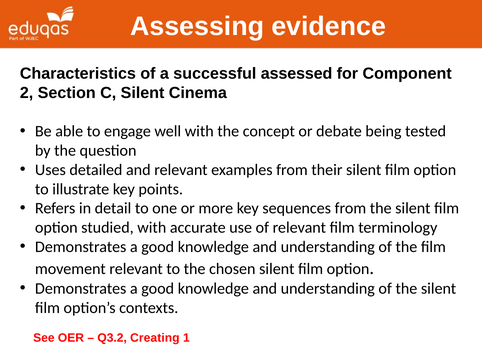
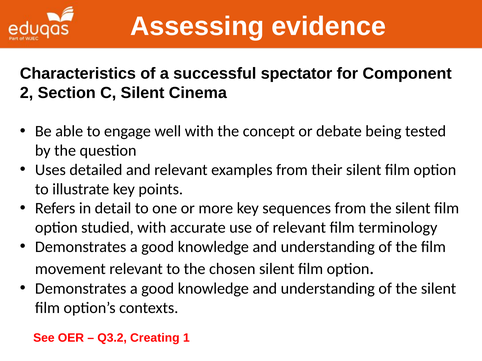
assessed: assessed -> spectator
